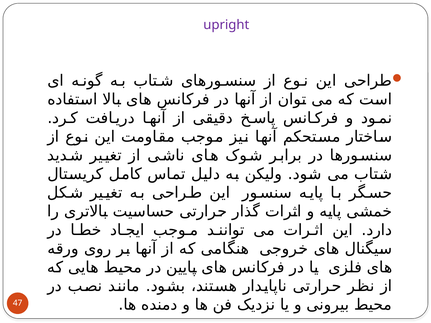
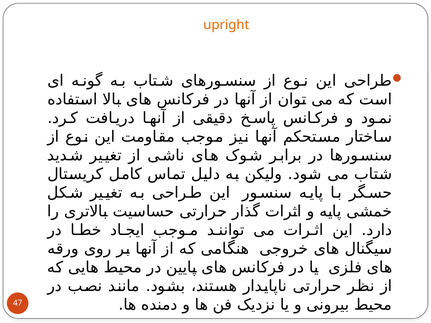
upright colour: purple -> orange
